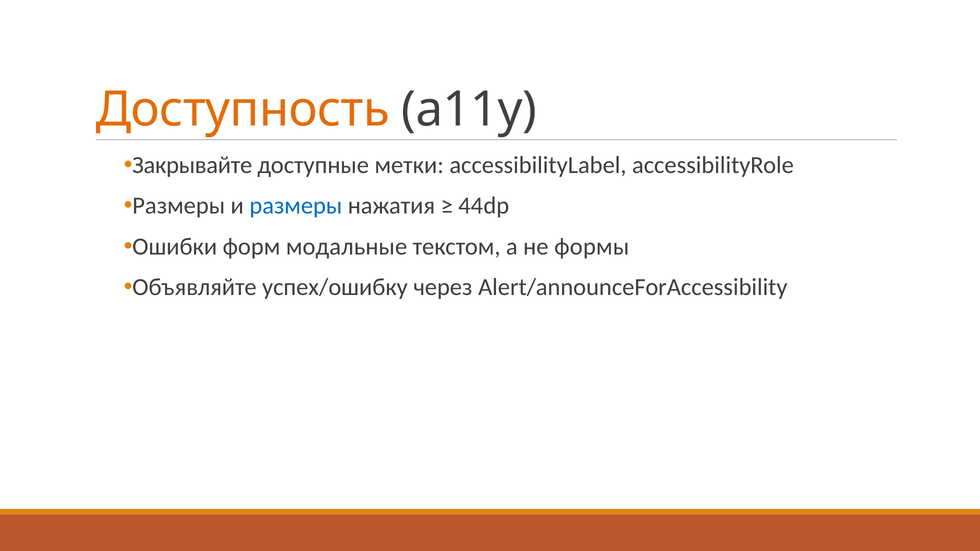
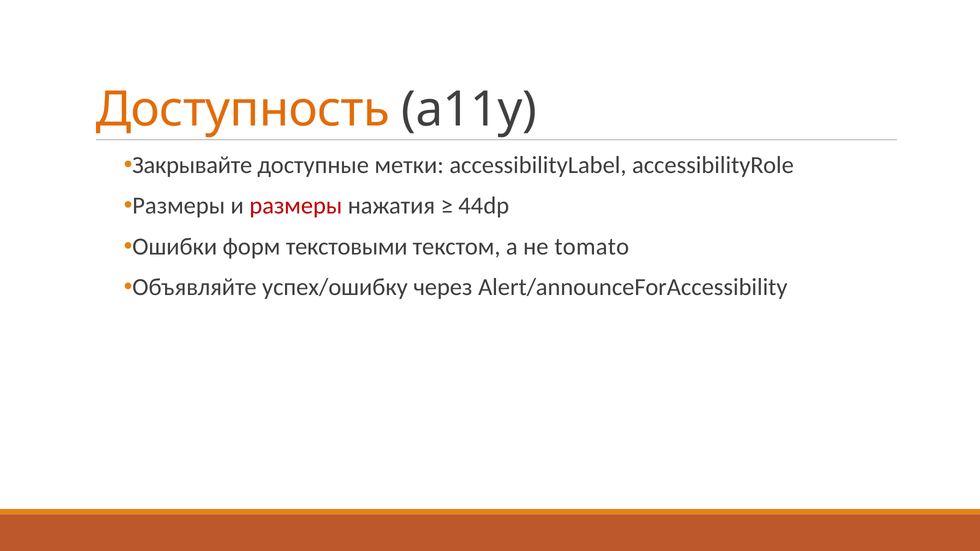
размеры at (296, 206) colour: blue -> red
модальные: модальные -> текстовыми
формы: формы -> tomato
